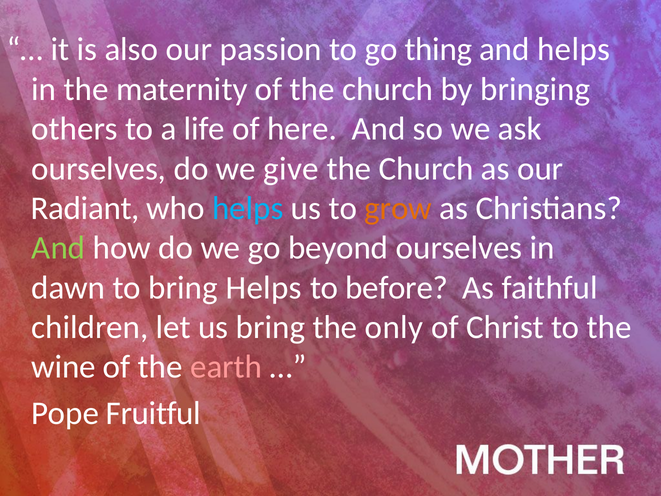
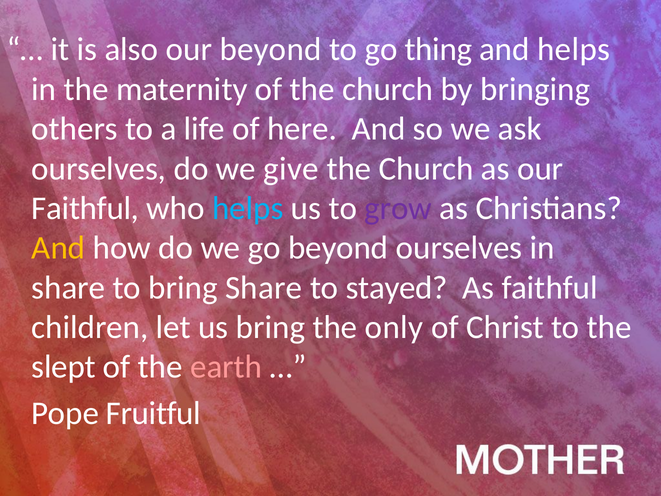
our passion: passion -> beyond
Radiant at (85, 208): Radiant -> Faithful
grow colour: orange -> purple
And at (58, 248) colour: light green -> yellow
dawn at (68, 288): dawn -> share
bring Helps: Helps -> Share
before: before -> stayed
wine: wine -> slept
